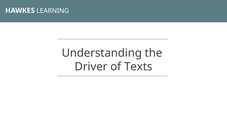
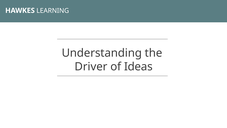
Texts: Texts -> Ideas
